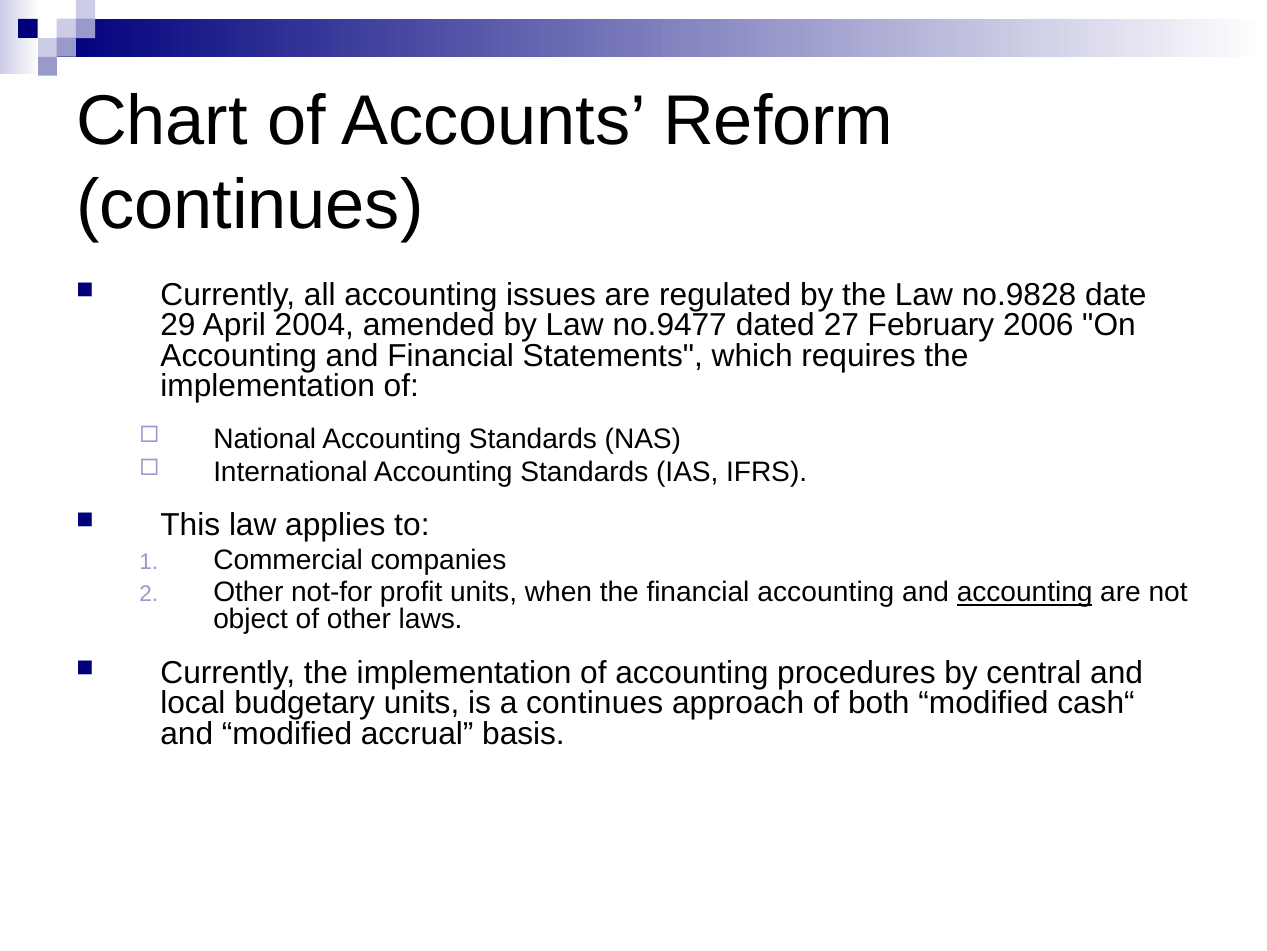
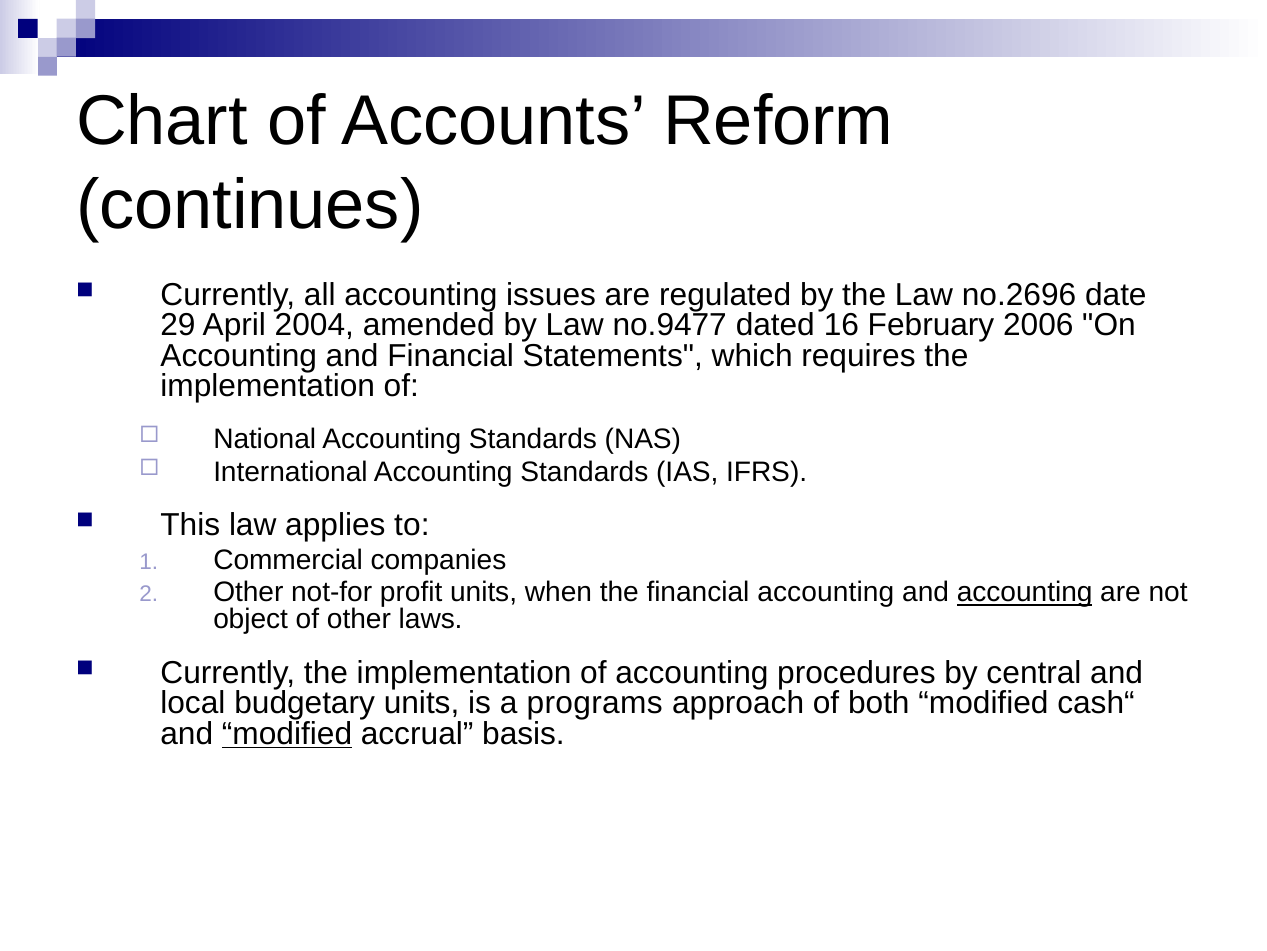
no.9828: no.9828 -> no.2696
27: 27 -> 16
a continues: continues -> programs
modified at (287, 733) underline: none -> present
